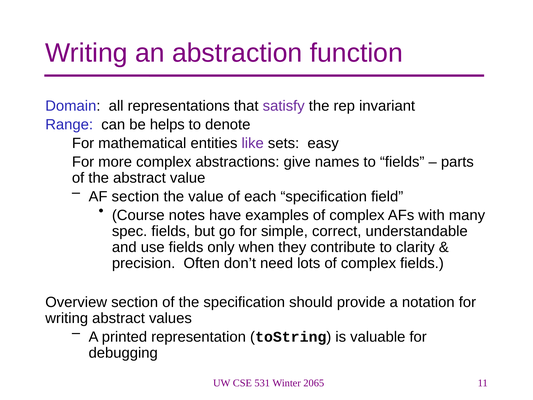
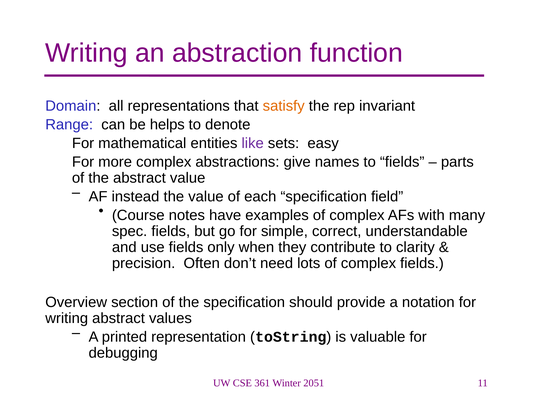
satisfy colour: purple -> orange
AF section: section -> instead
531: 531 -> 361
2065: 2065 -> 2051
